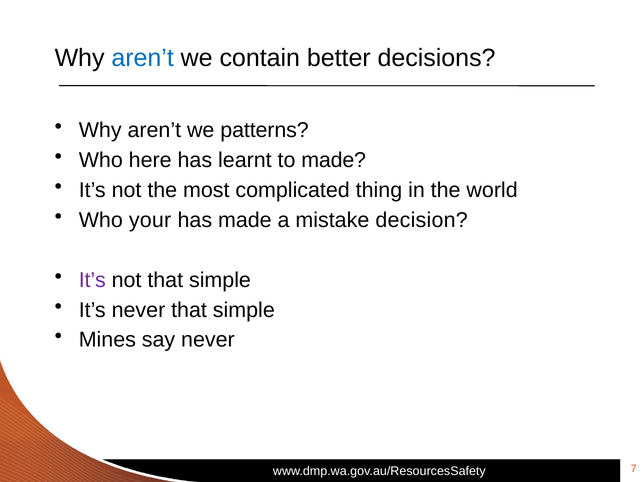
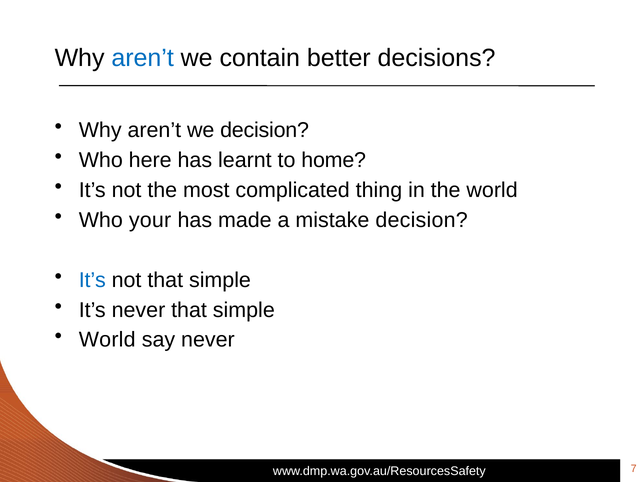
we patterns: patterns -> decision
to made: made -> home
It’s at (92, 280) colour: purple -> blue
Mines at (107, 340): Mines -> World
